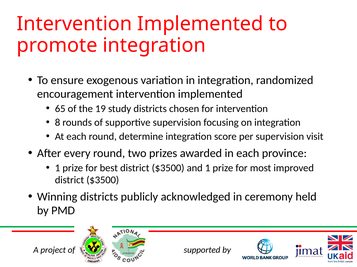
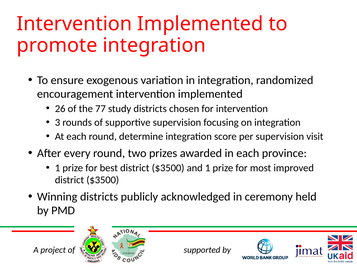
65: 65 -> 26
19: 19 -> 77
8: 8 -> 3
